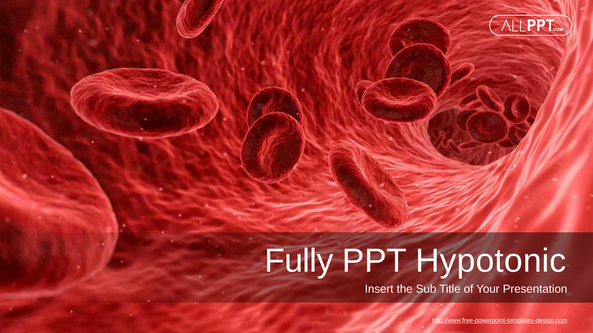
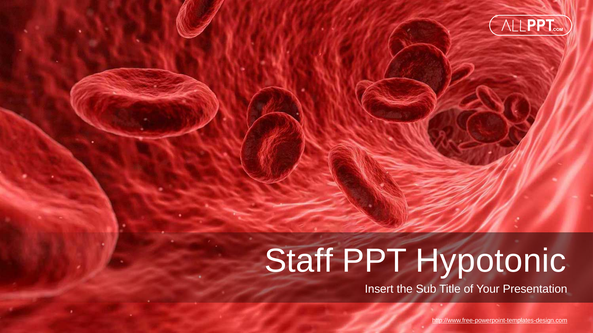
Fully: Fully -> Staff
